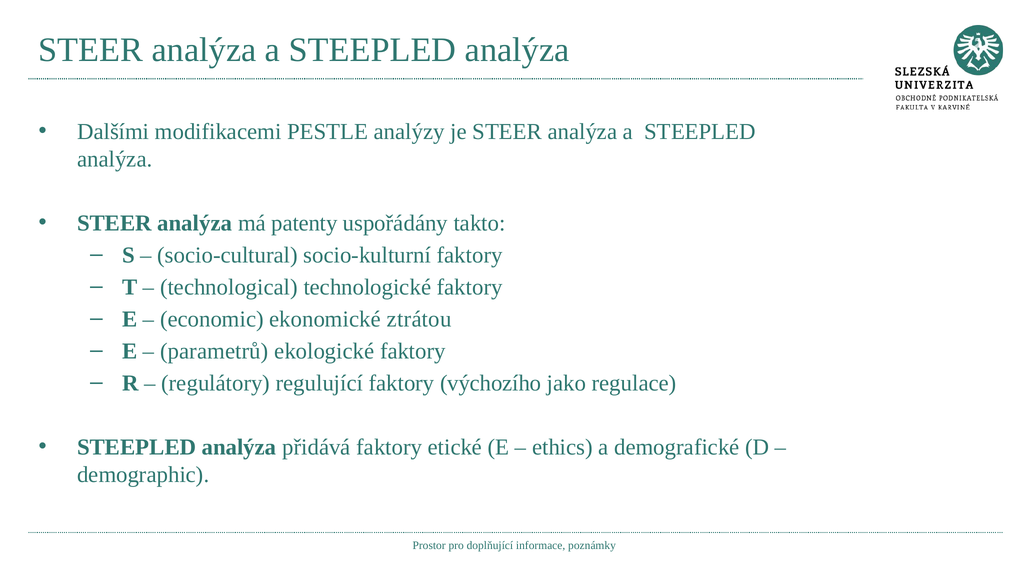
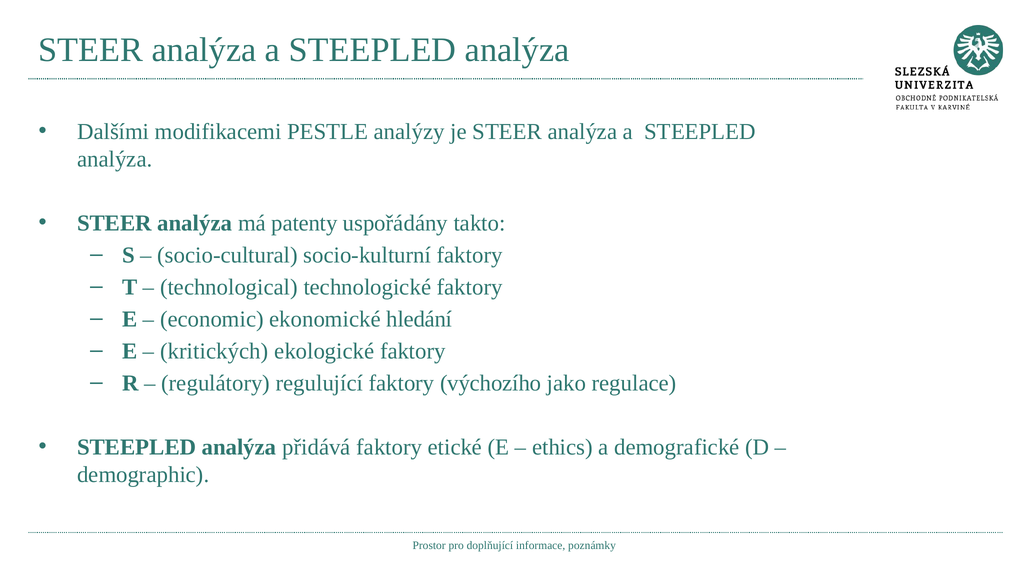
ztrátou: ztrátou -> hledání
parametrů: parametrů -> kritických
